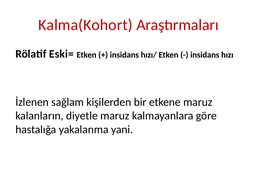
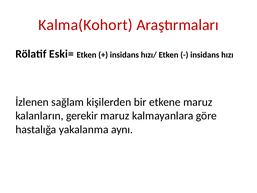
diyetle: diyetle -> gerekir
yani: yani -> aynı
